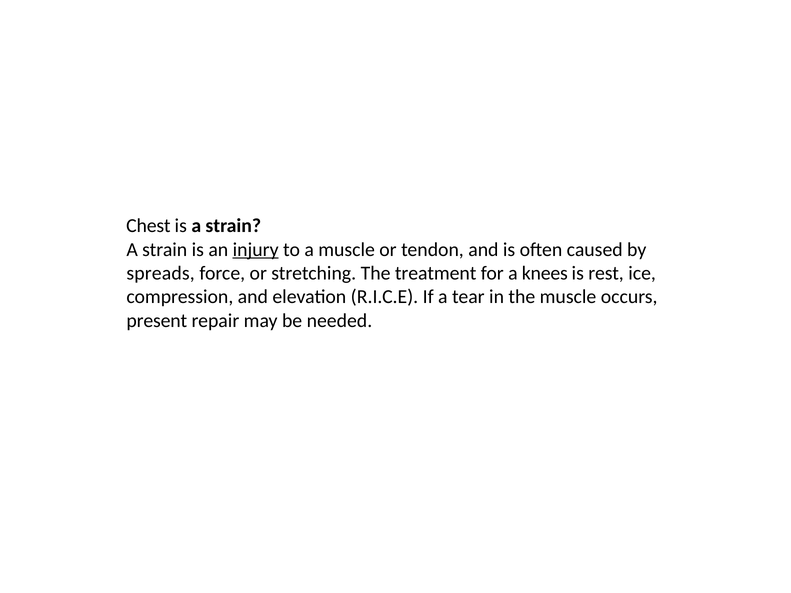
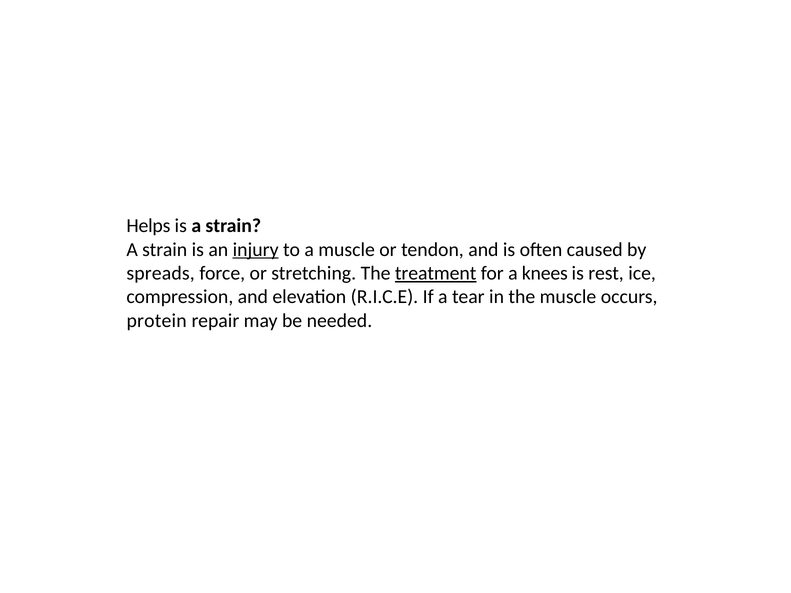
Chest: Chest -> Helps
treatment underline: none -> present
present: present -> protein
